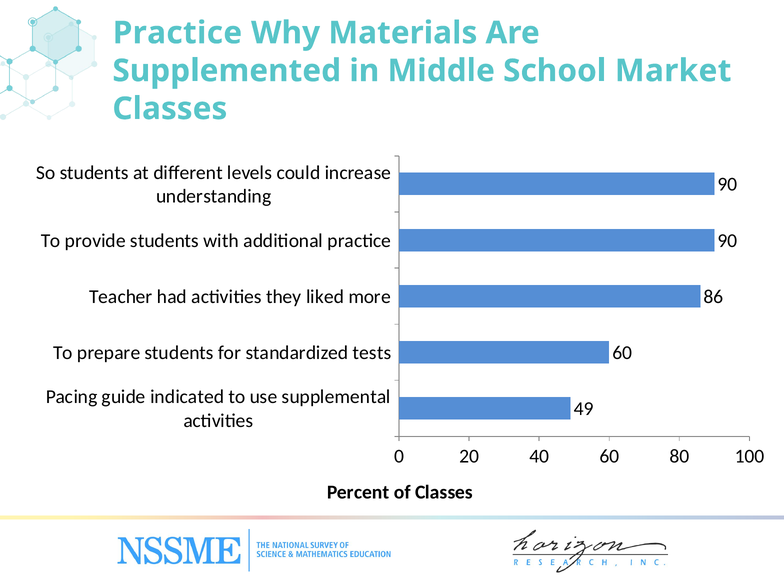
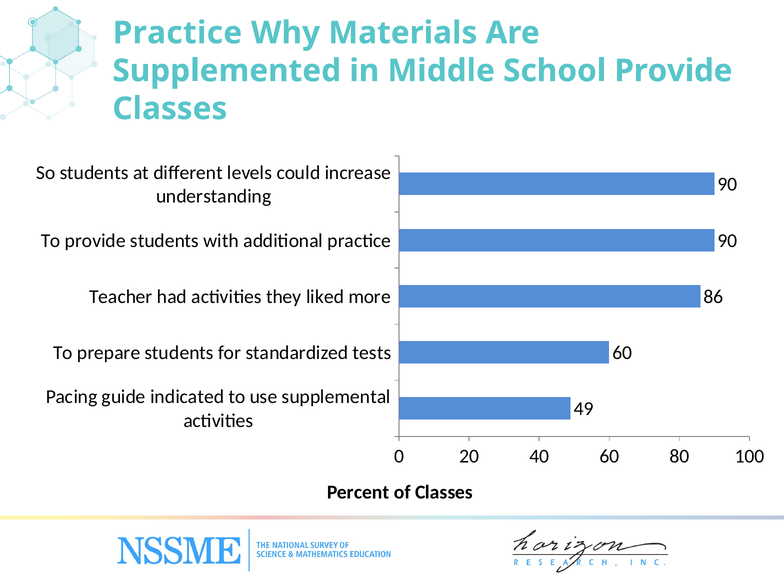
School Market: Market -> Provide
